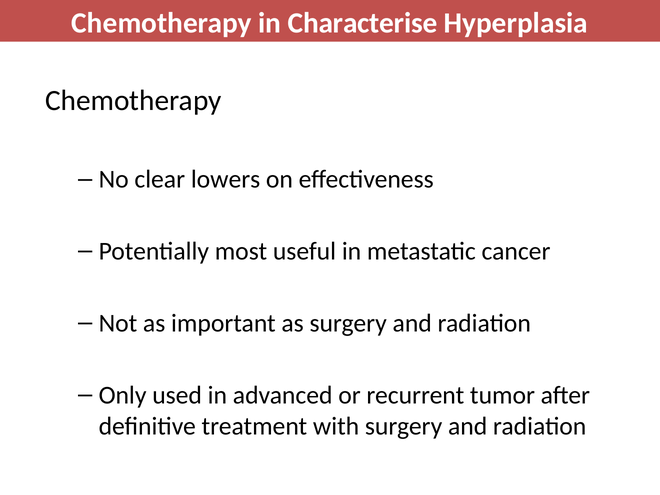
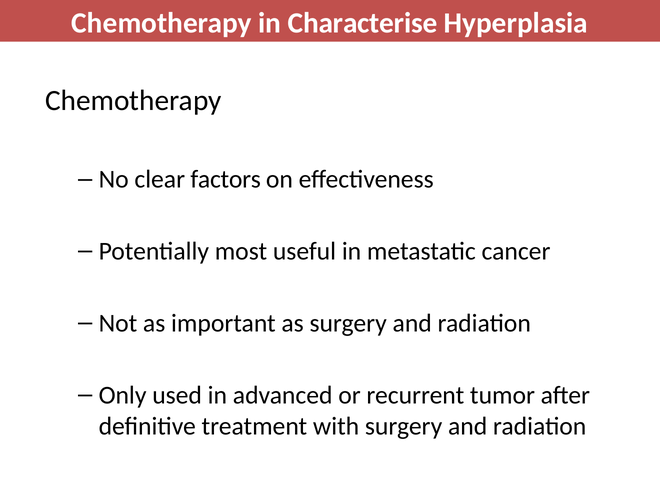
lowers: lowers -> factors
